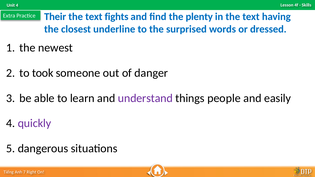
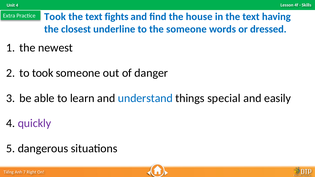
Practice Their: Their -> Took
plenty: plenty -> house
the surprised: surprised -> someone
understand colour: purple -> blue
people: people -> special
